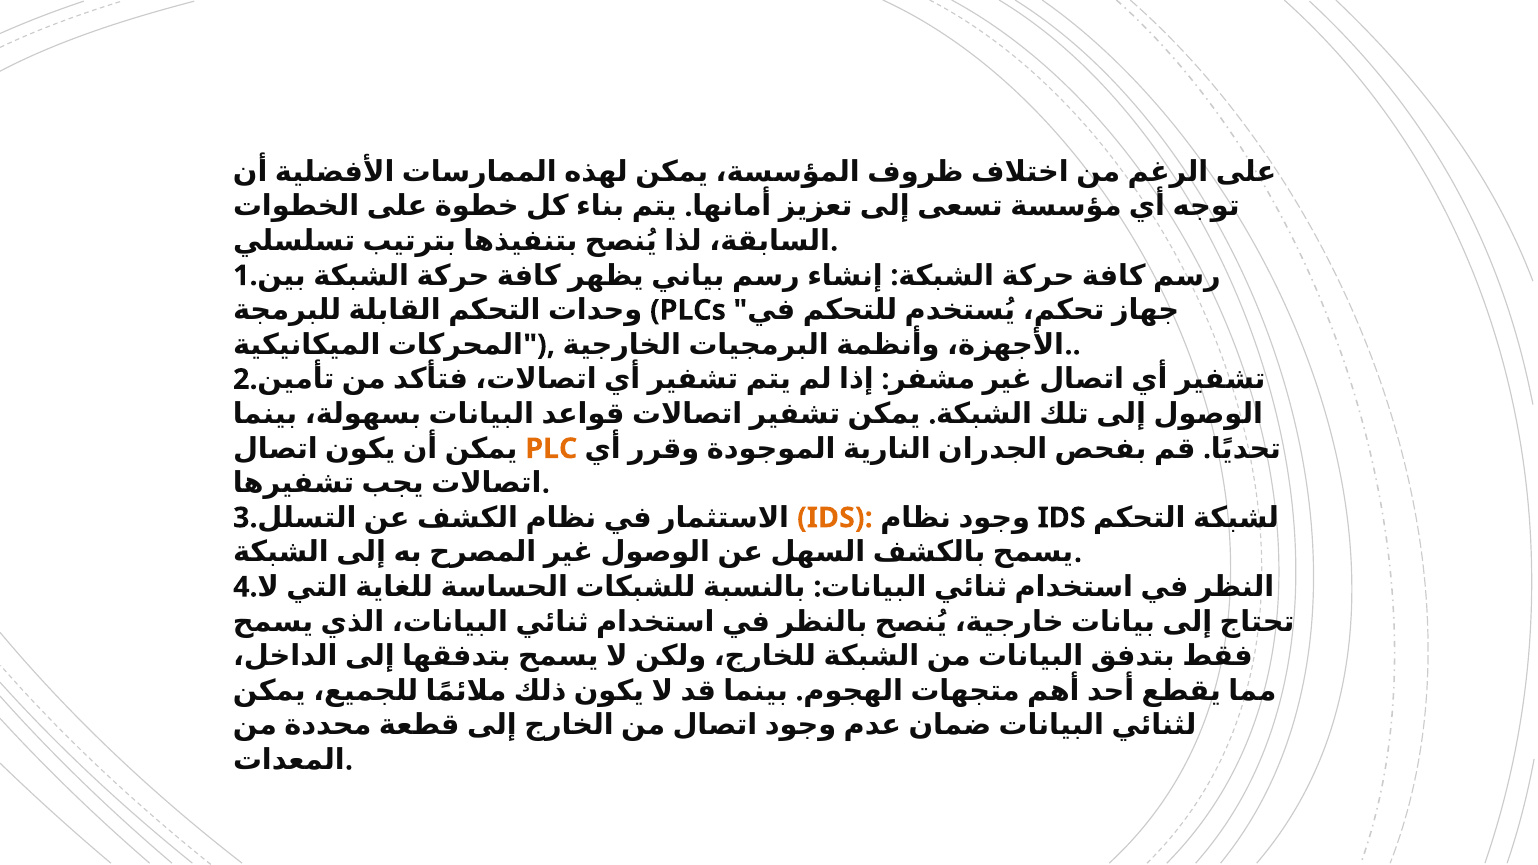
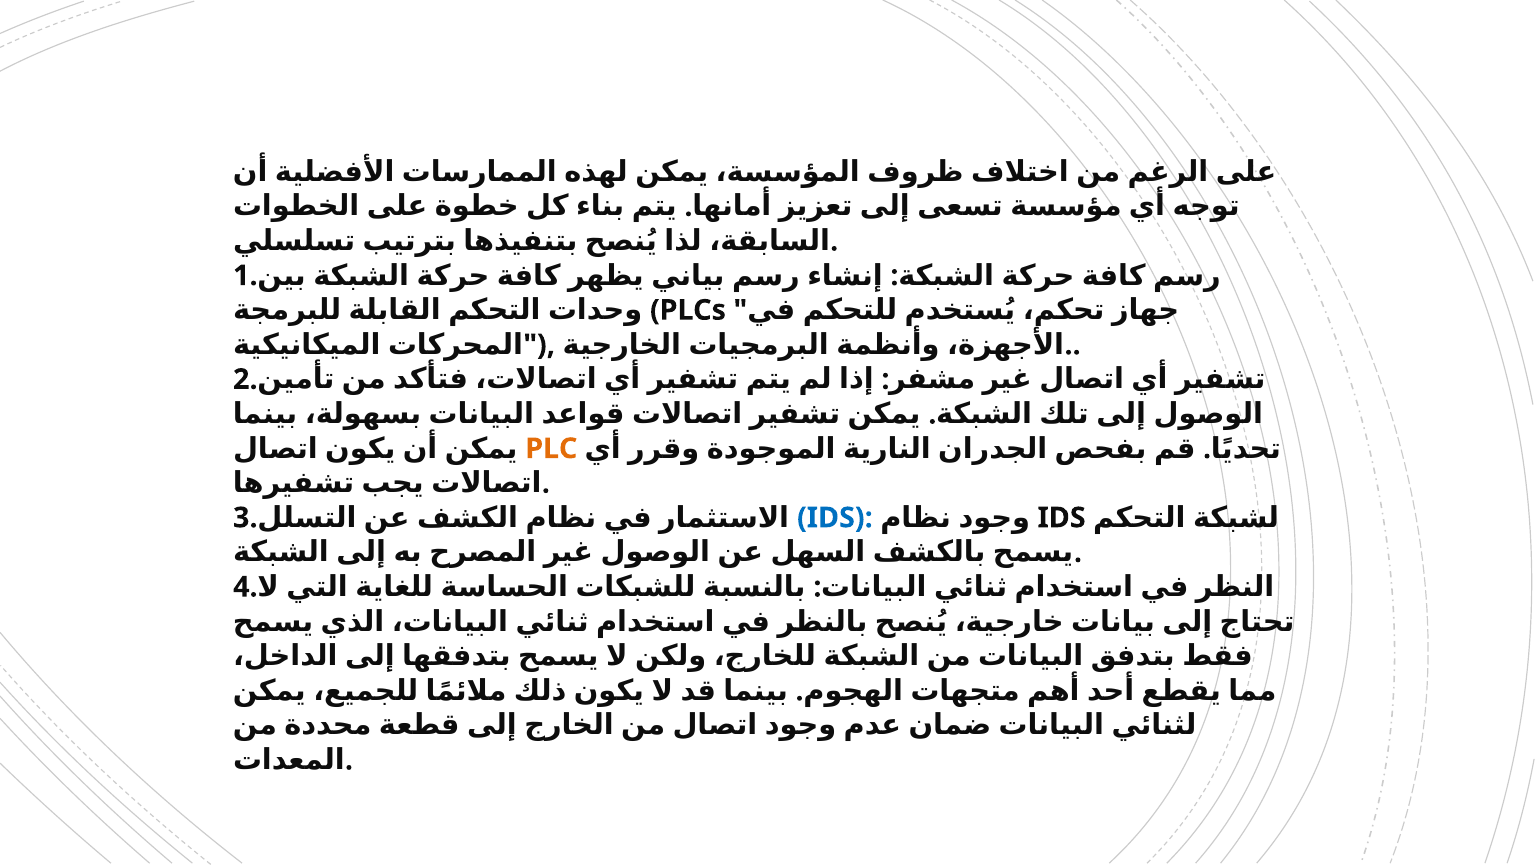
IDS at (835, 518) colour: orange -> blue
